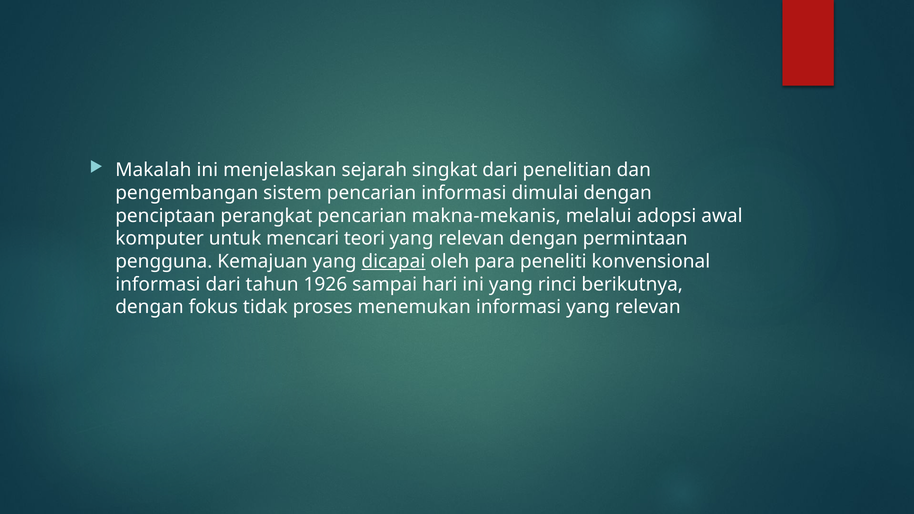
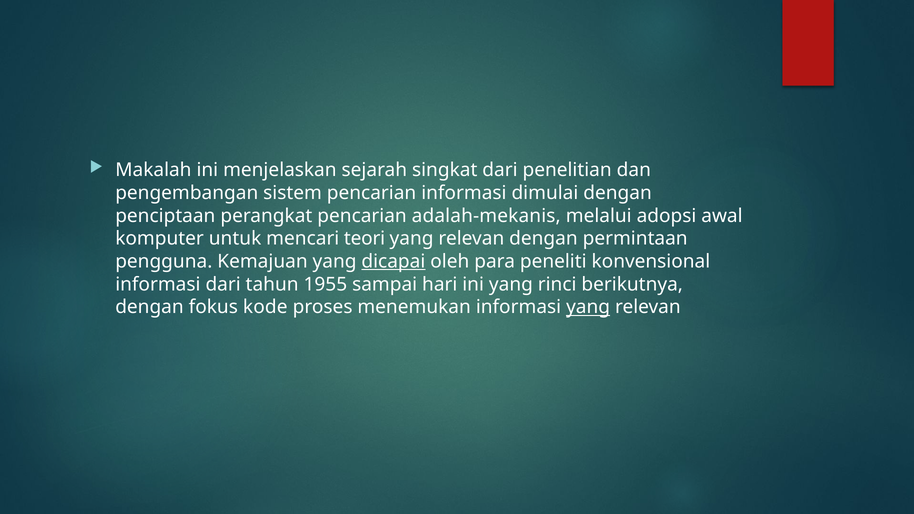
makna-mekanis: makna-mekanis -> adalah-mekanis
1926: 1926 -> 1955
tidak: tidak -> kode
yang at (588, 307) underline: none -> present
